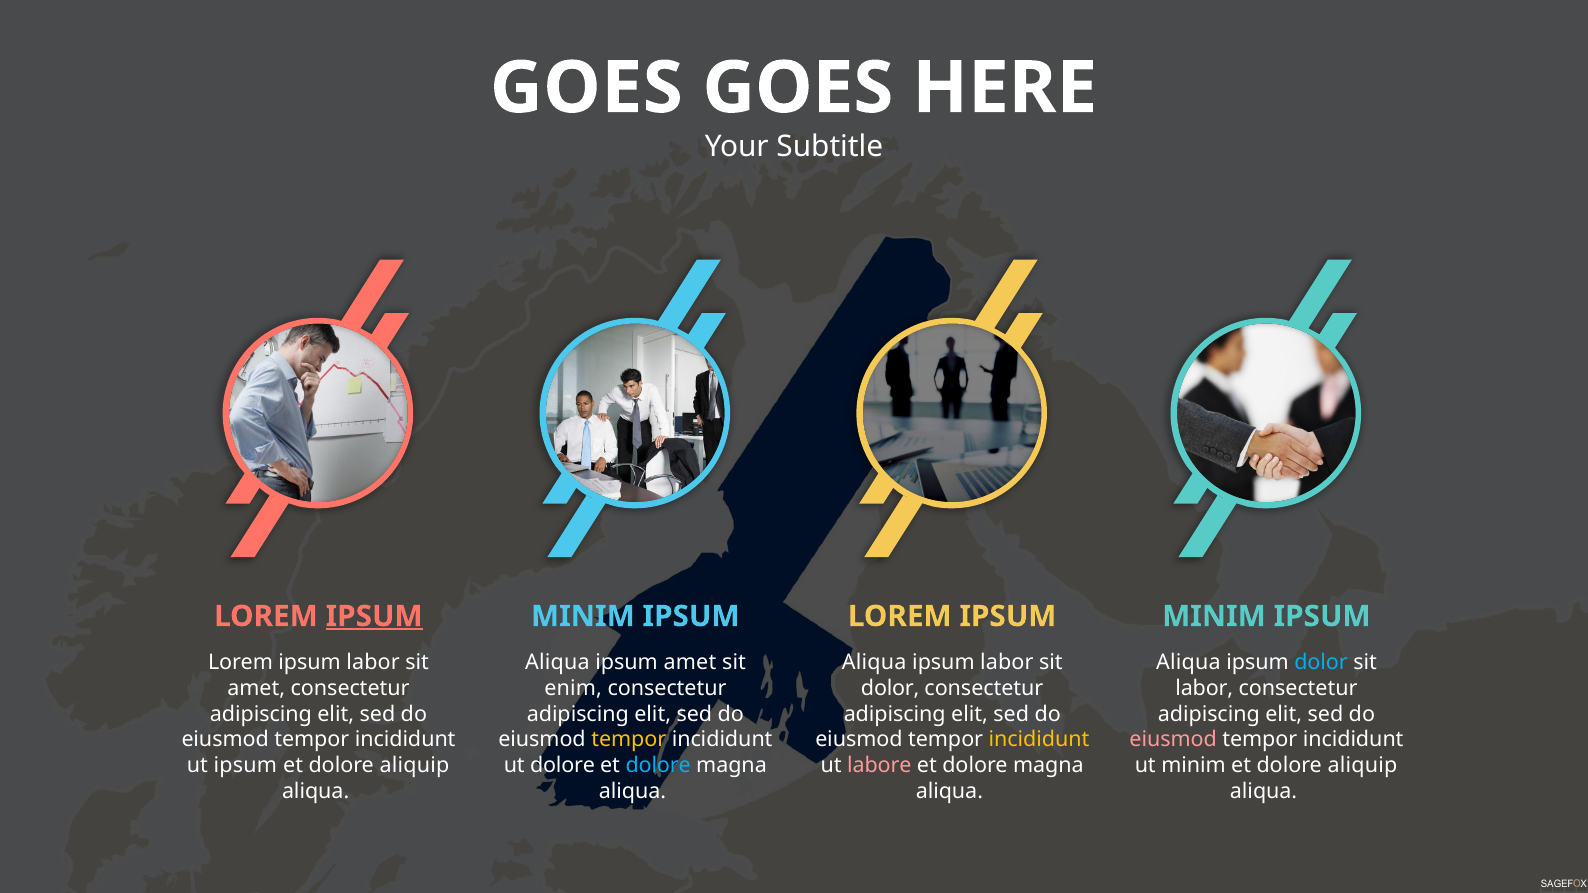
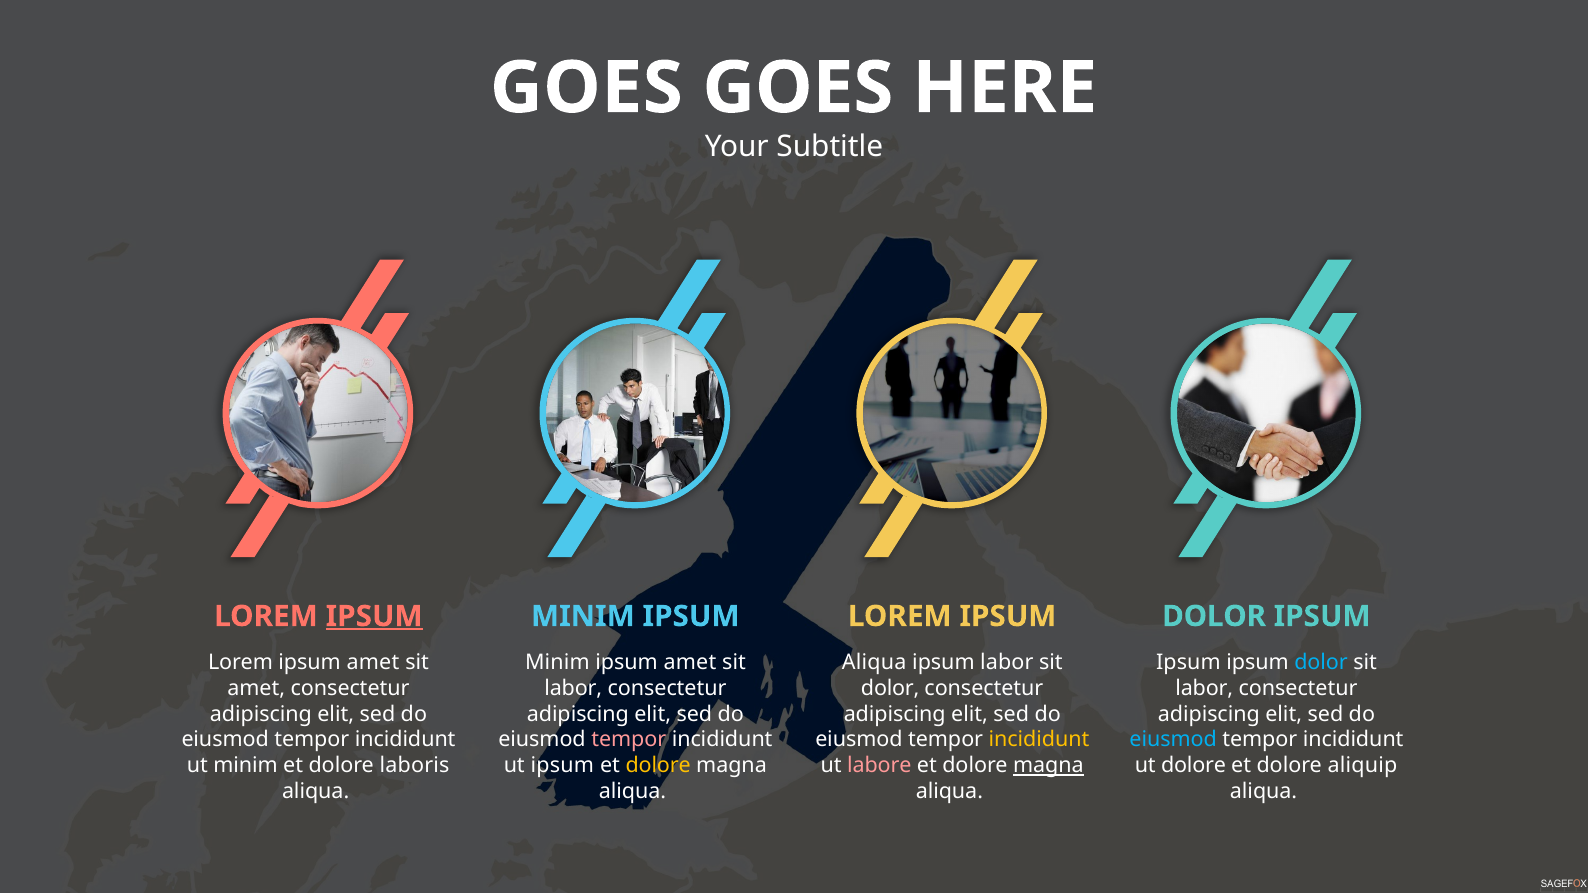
MINIM at (1214, 616): MINIM -> DOLOR
Lorem ipsum labor: labor -> amet
Aliqua at (557, 663): Aliqua -> Minim
Aliqua at (1188, 663): Aliqua -> Ipsum
enim at (573, 688): enim -> labor
tempor at (629, 740) colour: yellow -> pink
eiusmod at (1173, 740) colour: pink -> light blue
ut ipsum: ipsum -> minim
aliquip at (414, 766): aliquip -> laboris
ut dolore: dolore -> ipsum
dolore at (658, 766) colour: light blue -> yellow
magna at (1048, 766) underline: none -> present
ut minim: minim -> dolore
